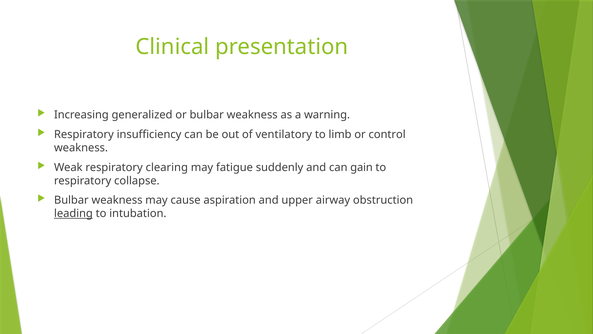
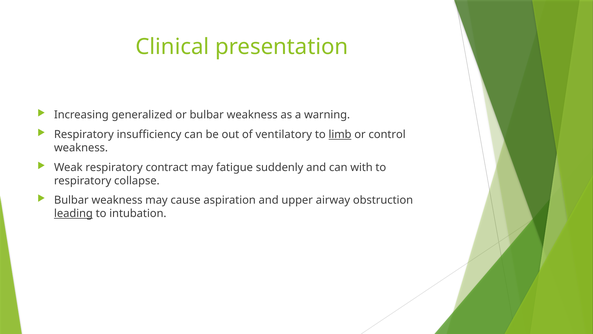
limb underline: none -> present
clearing: clearing -> contract
gain: gain -> with
